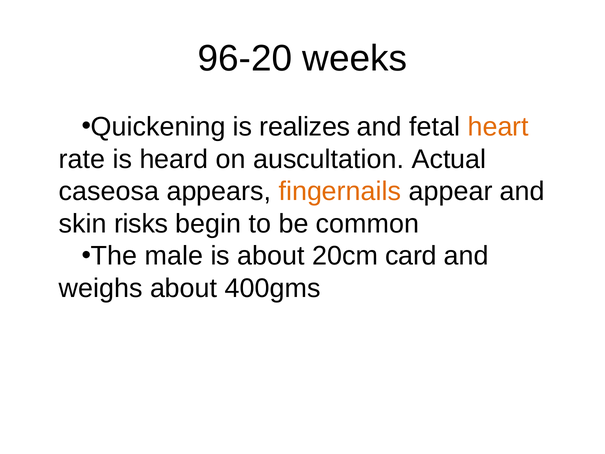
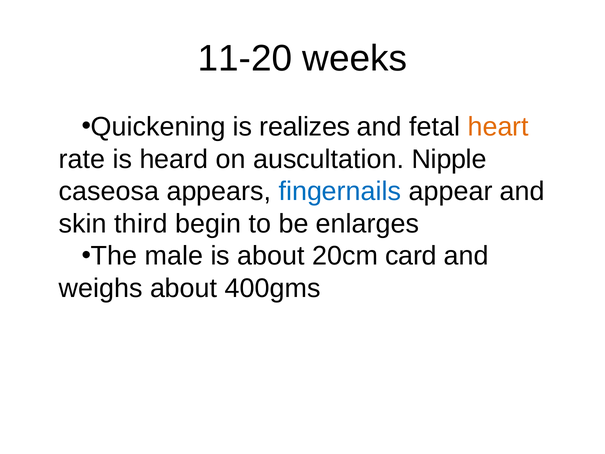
96-20: 96-20 -> 11-20
Actual: Actual -> Nipple
fingernails colour: orange -> blue
risks: risks -> third
common: common -> enlarges
